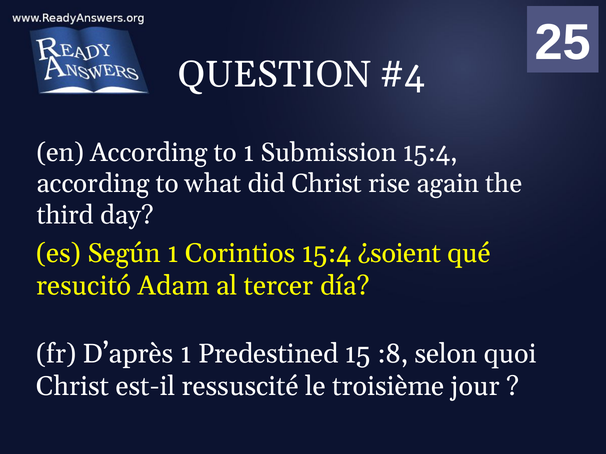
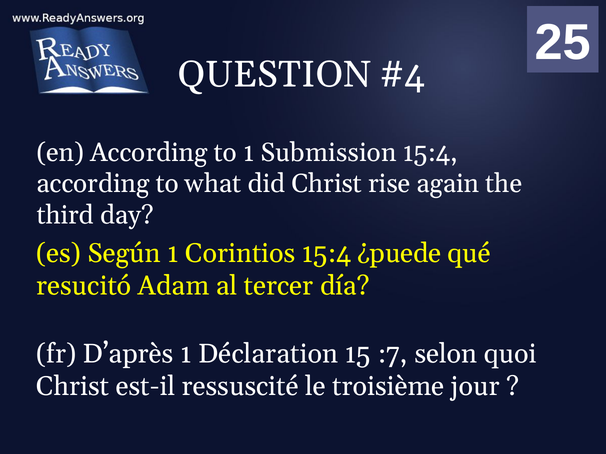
¿soient: ¿soient -> ¿puede
Predestined: Predestined -> Déclaration
:8: :8 -> :7
